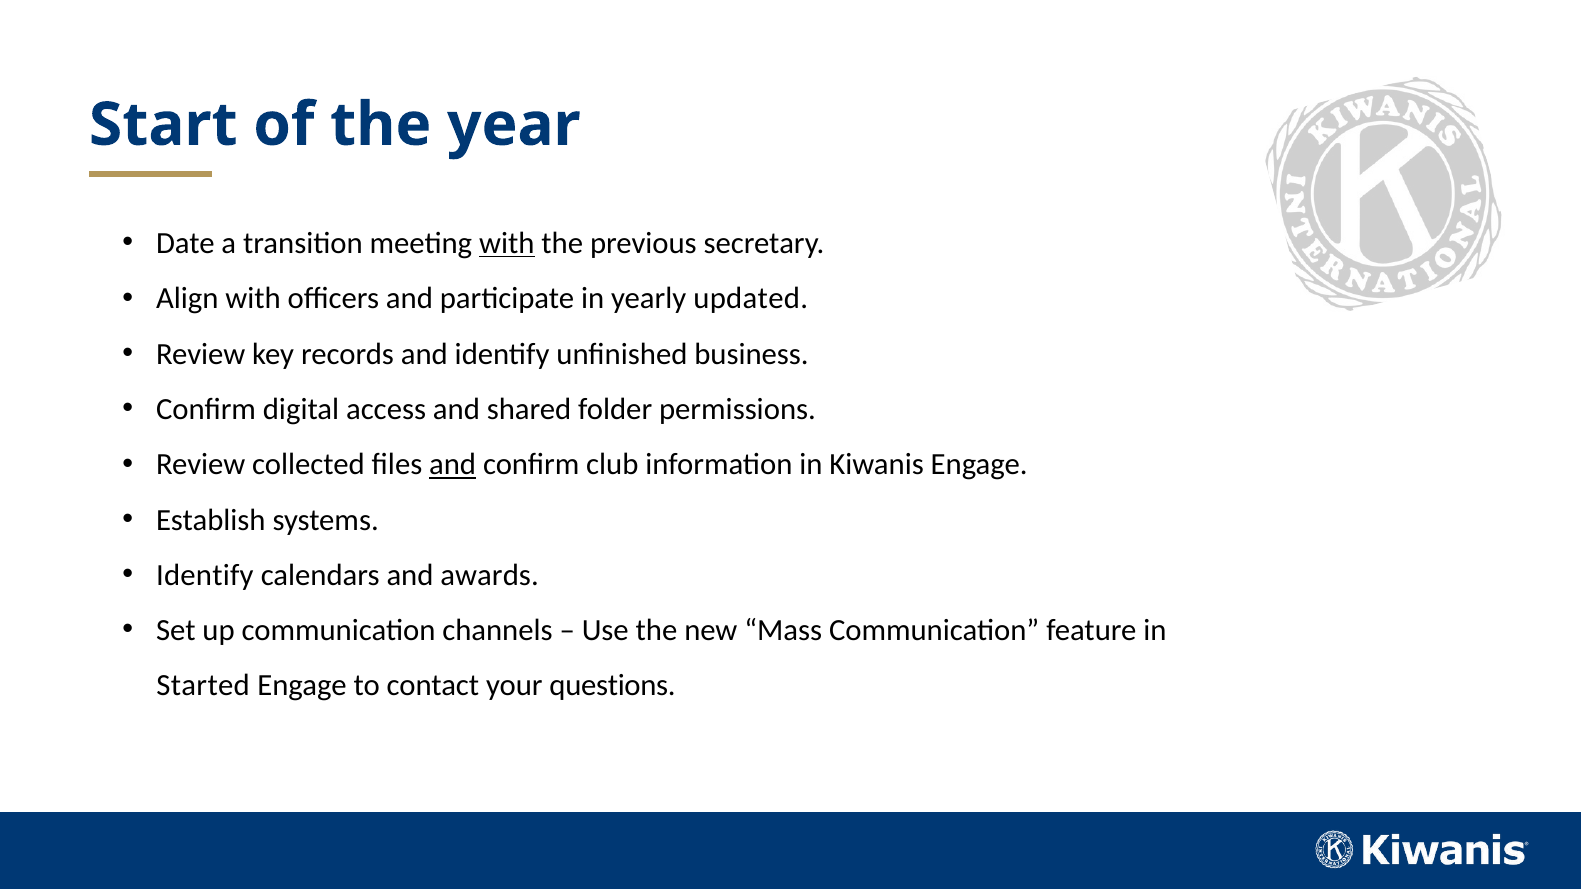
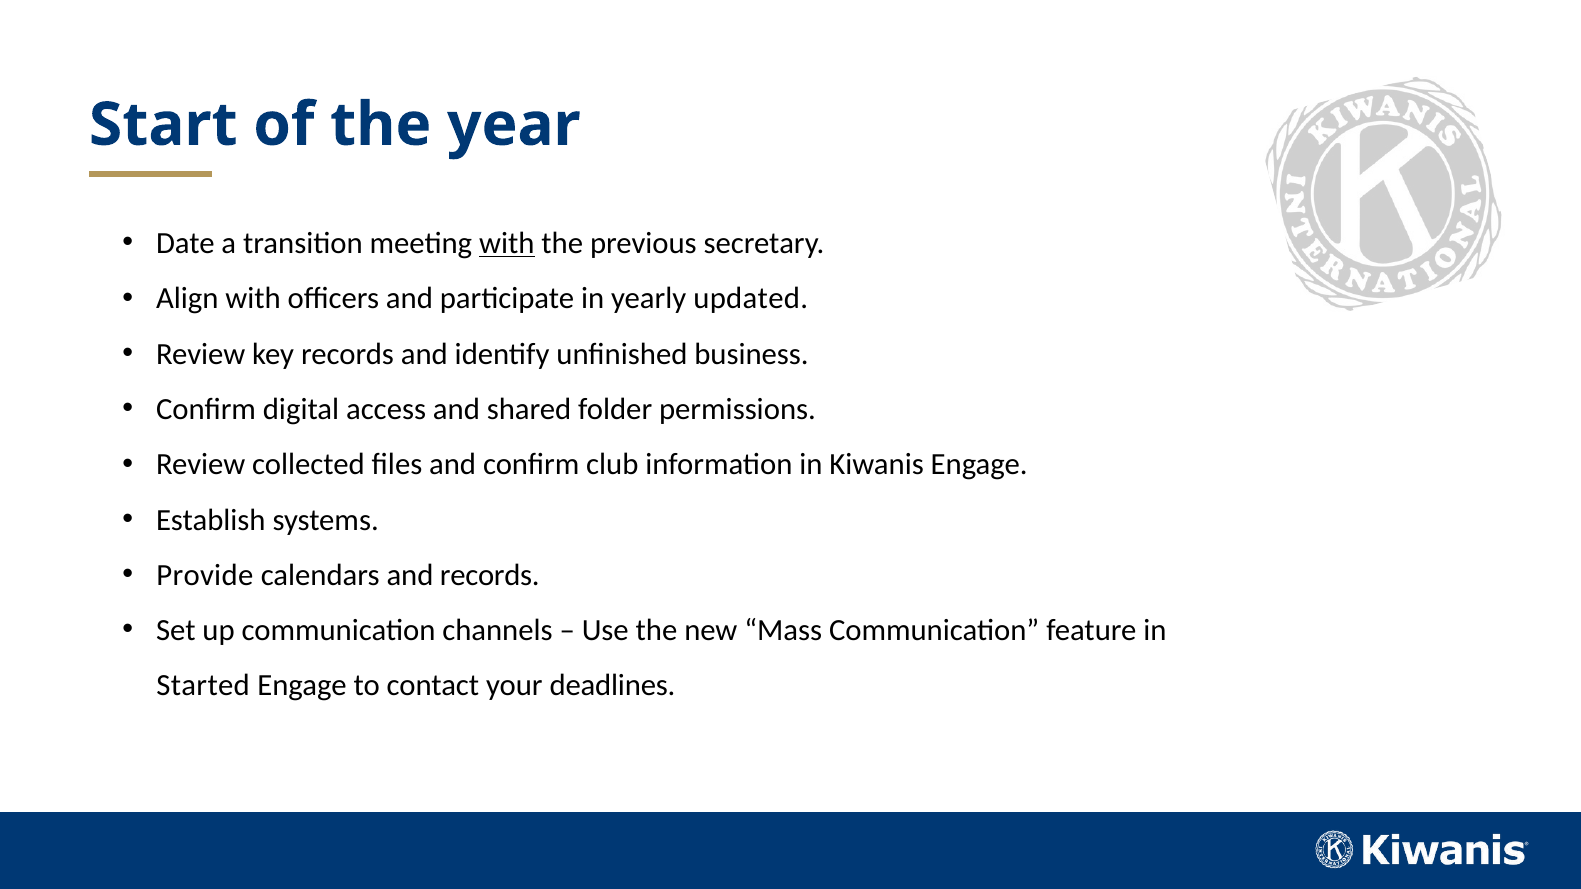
and at (453, 465) underline: present -> none
Identify at (205, 575): Identify -> Provide
and awards: awards -> records
questions: questions -> deadlines
